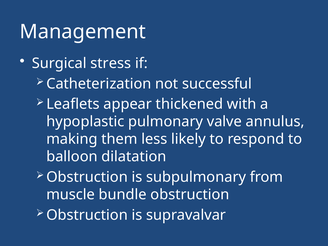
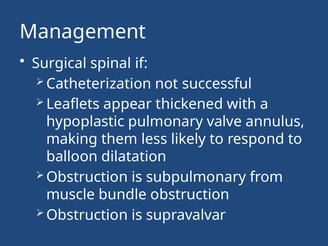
stress: stress -> spinal
